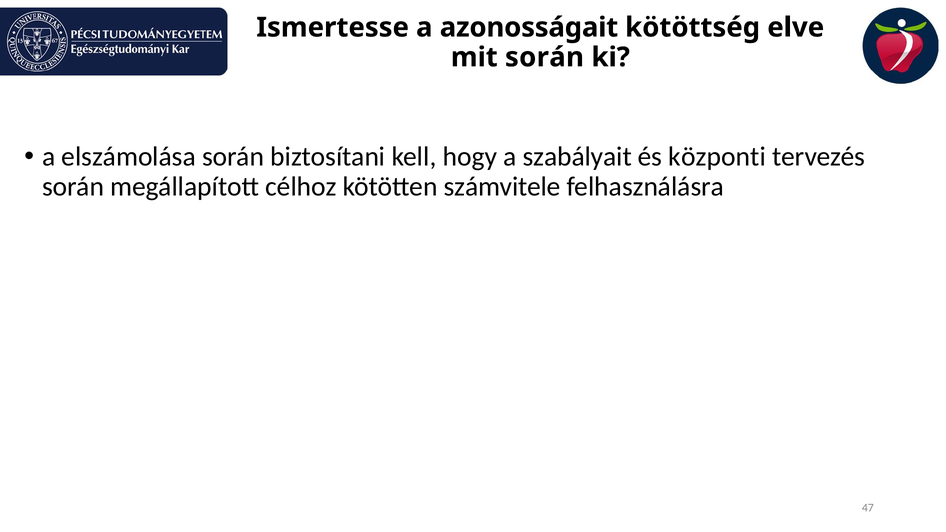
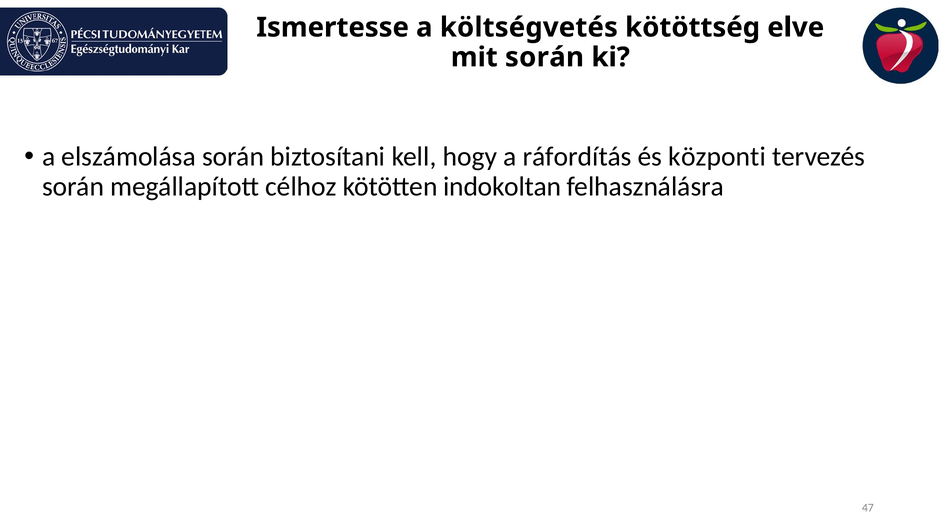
azonosságait: azonosságait -> költségvetés
szabályait: szabályait -> ráfordítás
számvitele: számvitele -> indokoltan
